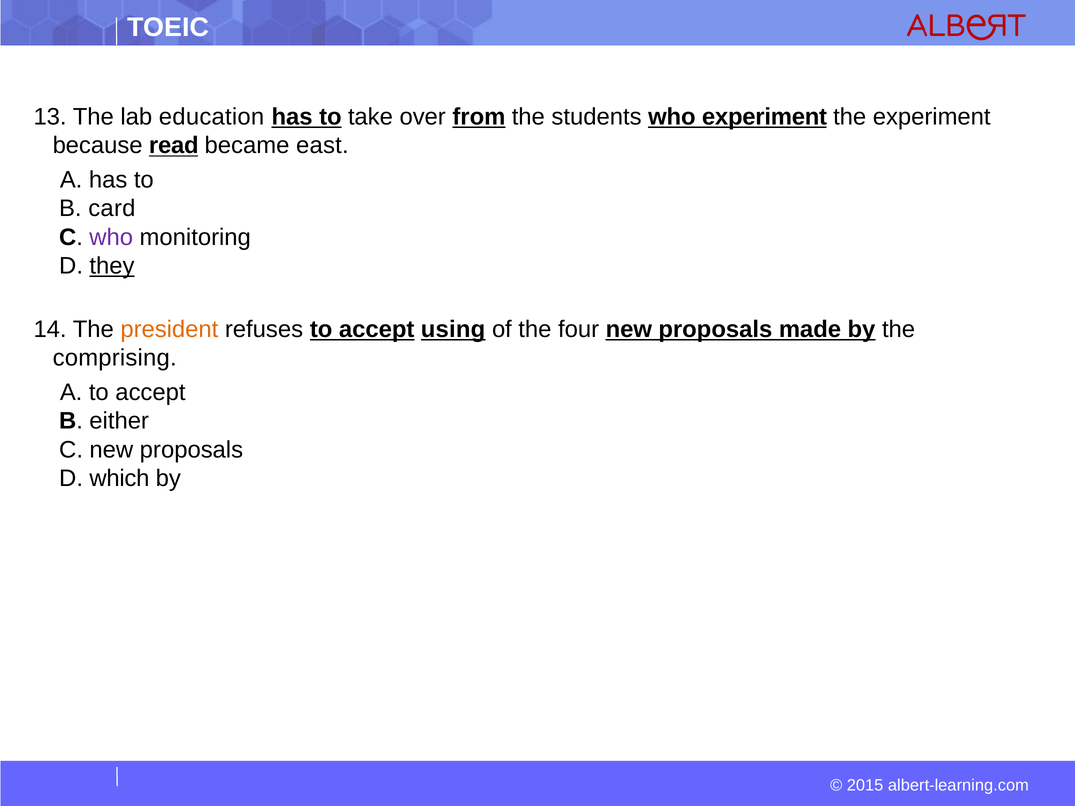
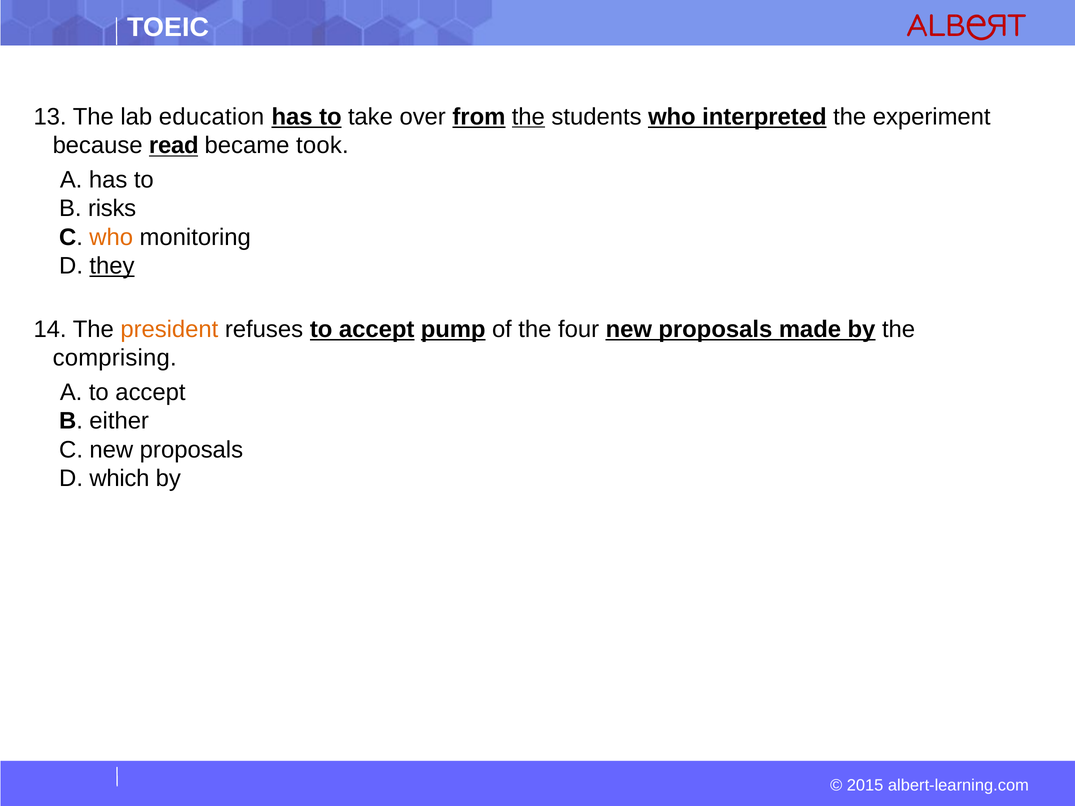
the at (528, 117) underline: none -> present
who experiment: experiment -> interpreted
east: east -> took
card: card -> risks
who at (111, 237) colour: purple -> orange
using: using -> pump
